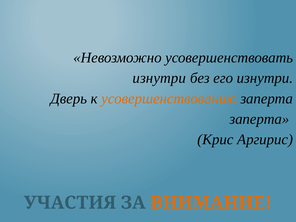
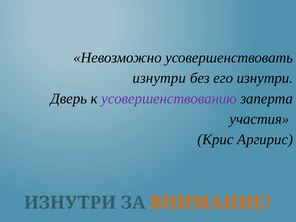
усовершенствованию colour: orange -> purple
заперта at (259, 119): заперта -> участия
УЧАСТИЯ at (70, 203): УЧАСТИЯ -> ИЗНУТРИ
